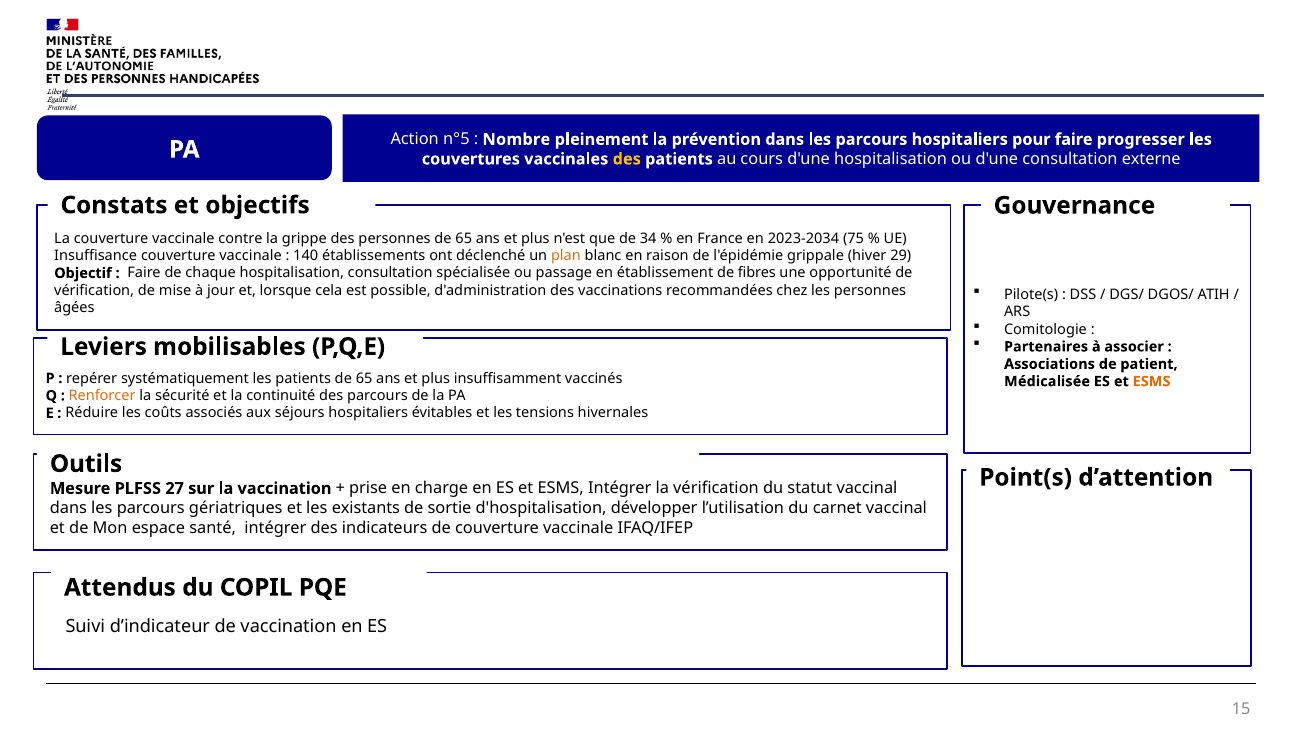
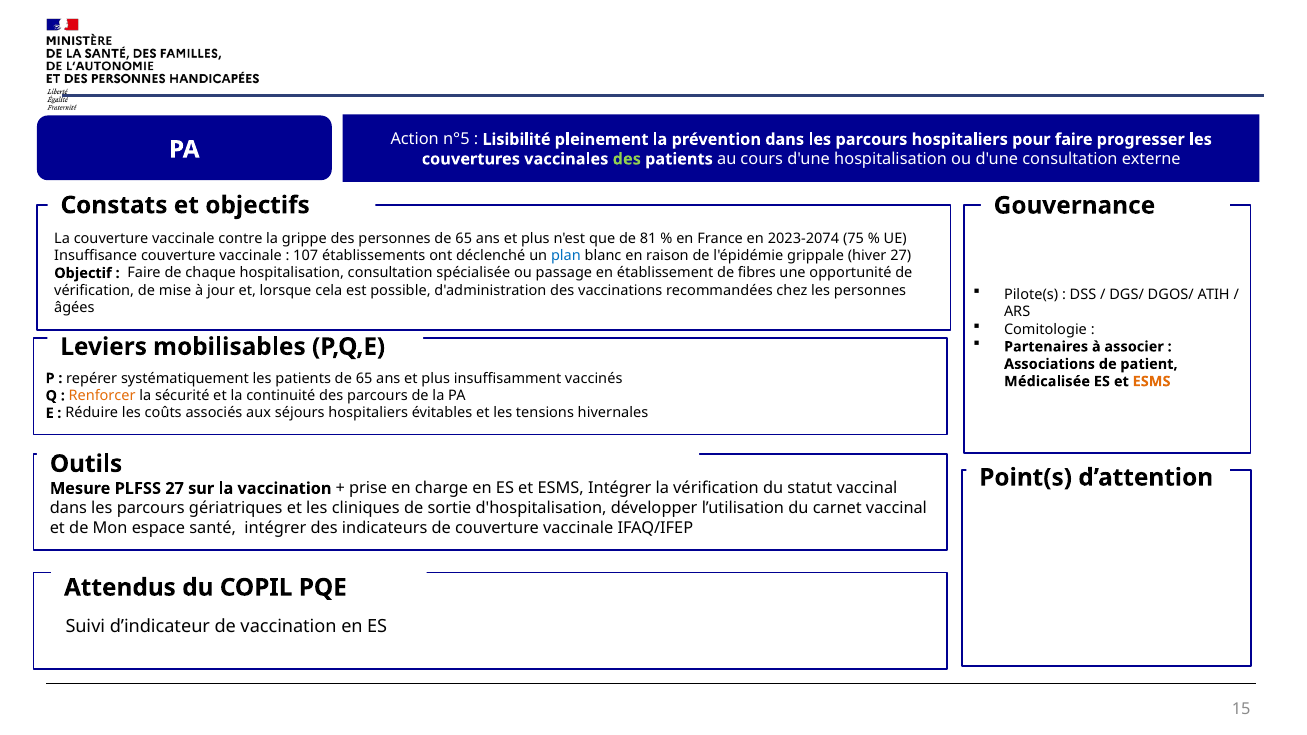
Nombre: Nombre -> Lisibilité
des at (627, 159) colour: yellow -> light green
34: 34 -> 81
2023-2034: 2023-2034 -> 2023-2074
140: 140 -> 107
plan colour: orange -> blue
hiver 29: 29 -> 27
existants: existants -> cliniques
